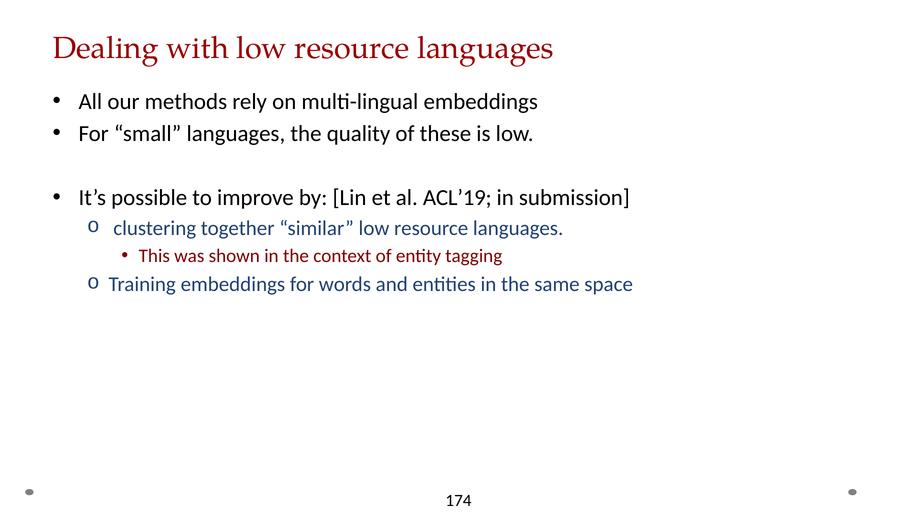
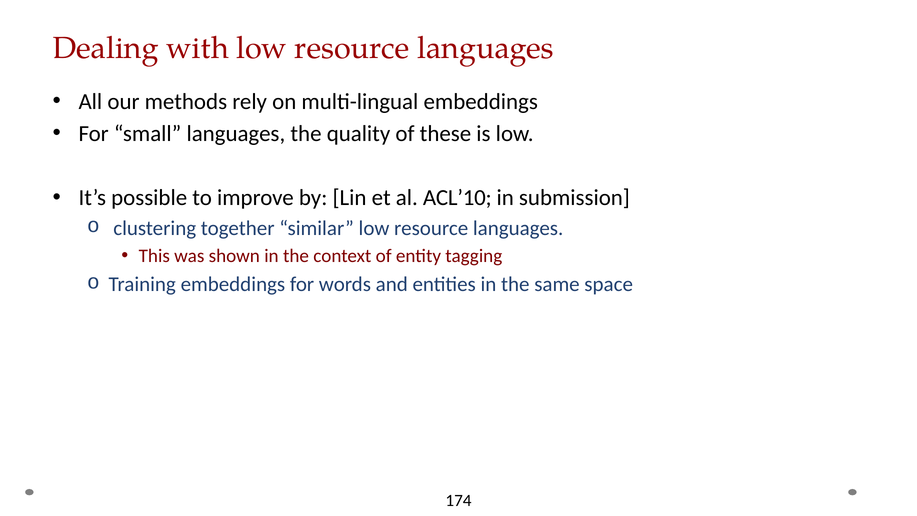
ACL’19: ACL’19 -> ACL’10
